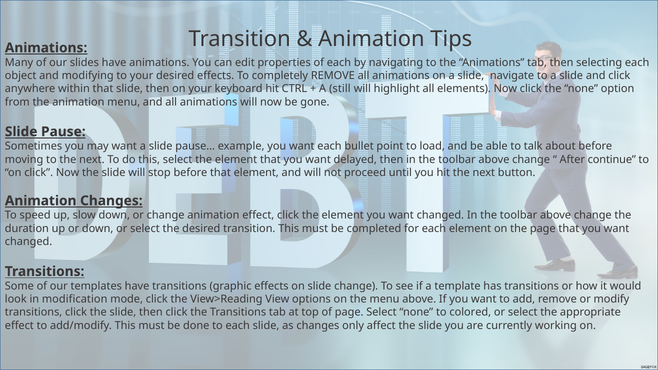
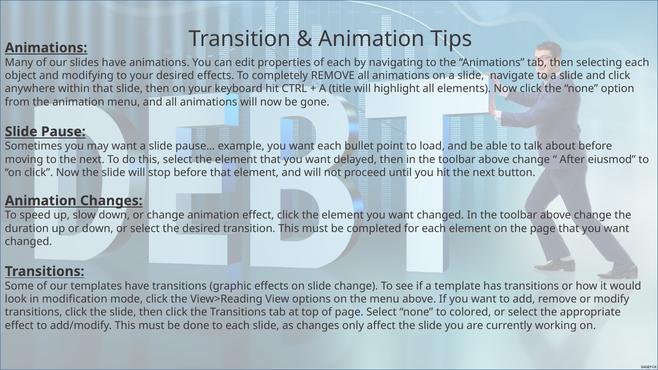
still: still -> title
continue: continue -> eiusmod
